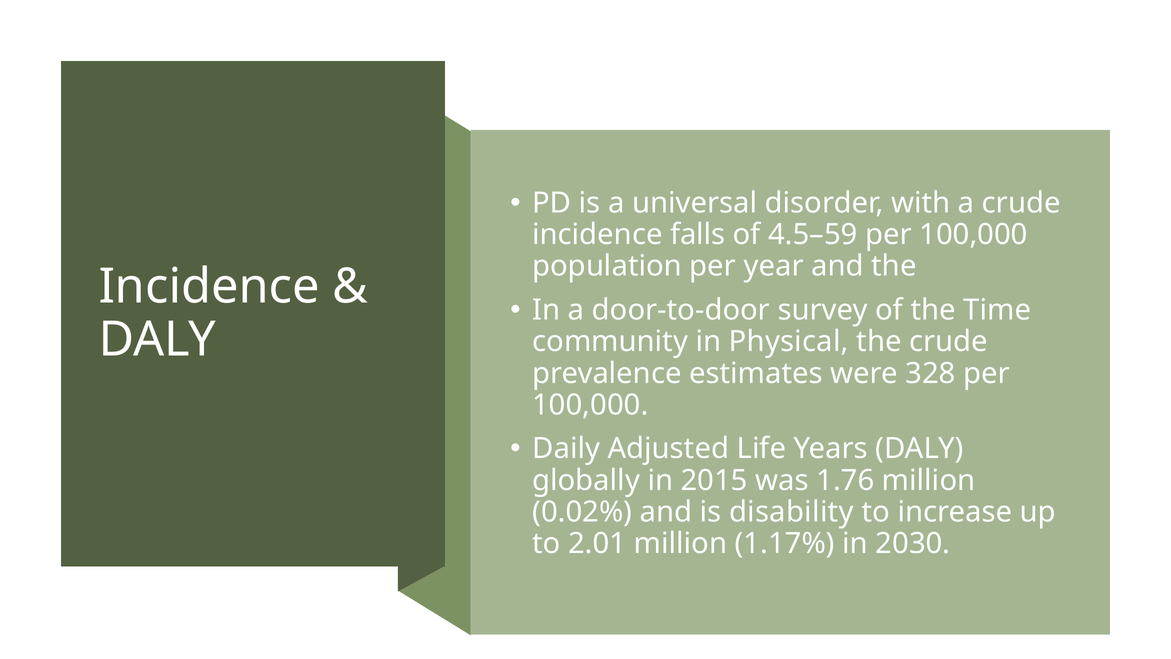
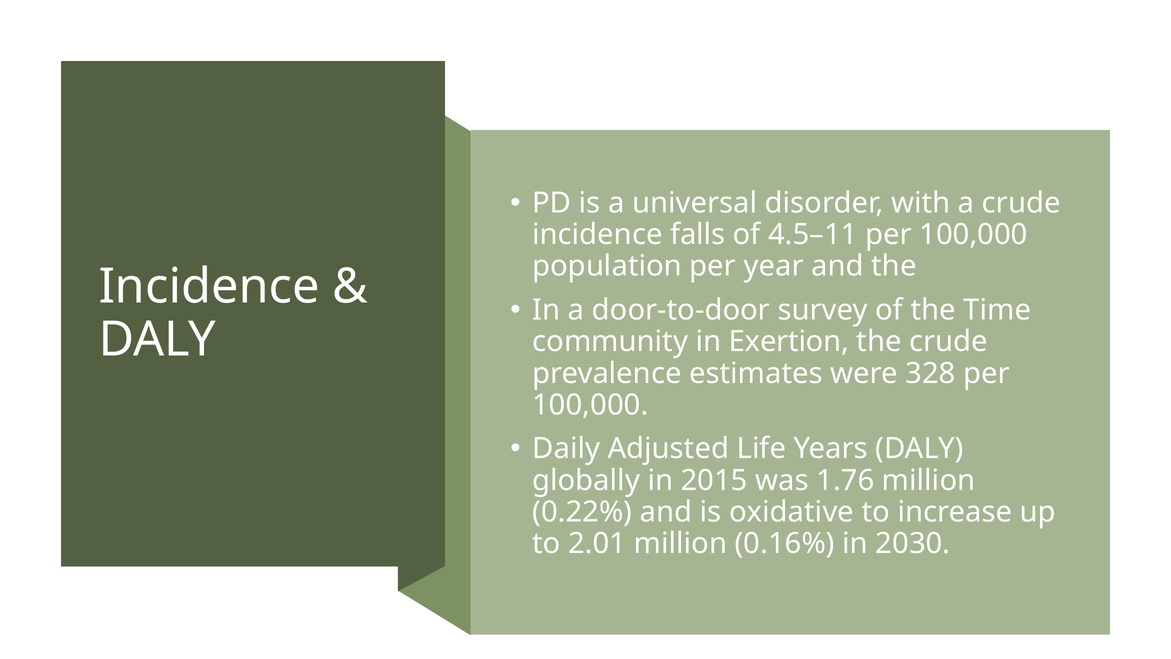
4.5–59: 4.5–59 -> 4.5–11
Physical: Physical -> Exertion
0.02%: 0.02% -> 0.22%
disability: disability -> oxidative
1.17%: 1.17% -> 0.16%
